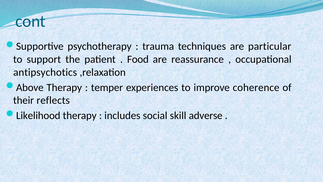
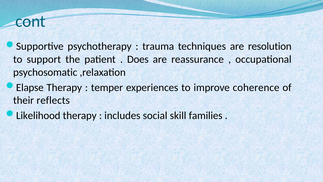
particular: particular -> resolution
Food: Food -> Does
antipsychotics: antipsychotics -> psychosomatic
Above: Above -> Elapse
adverse: adverse -> families
